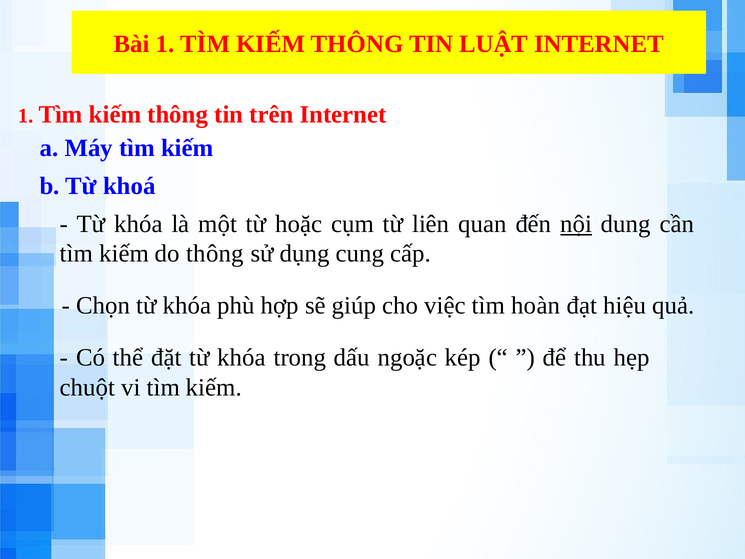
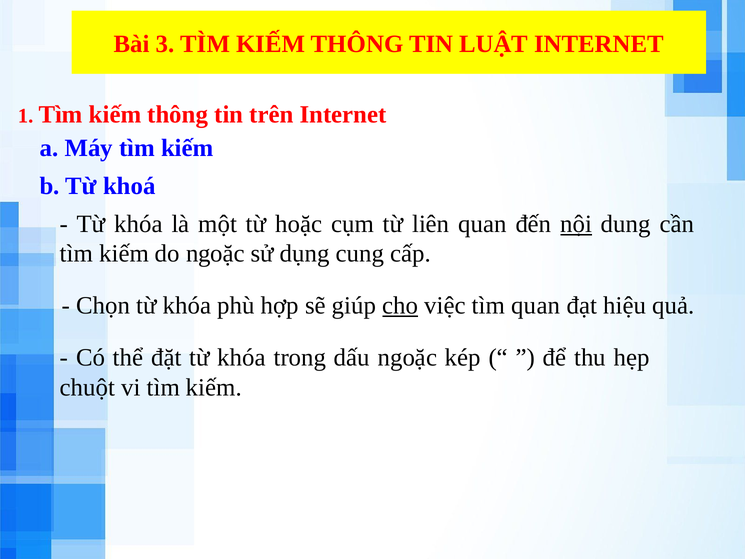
Bài 1: 1 -> 3
do thông: thông -> ngoặc
cho underline: none -> present
tìm hoàn: hoàn -> quan
